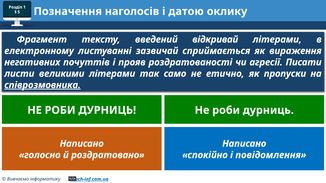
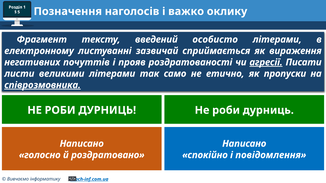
датою: датою -> важко
відкривай: відкривай -> особисто
агресії underline: none -> present
